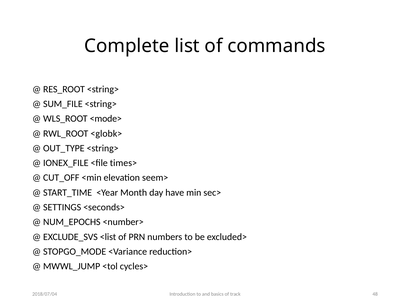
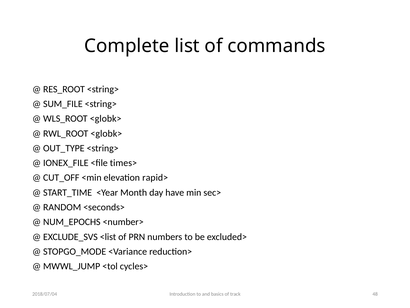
WLS_ROOT <mode>: <mode> -> <globk>
seem>: seem> -> rapid>
SETTINGS: SETTINGS -> RANDOM
